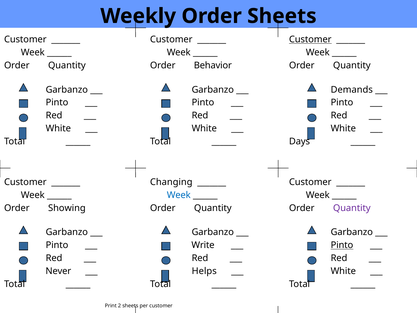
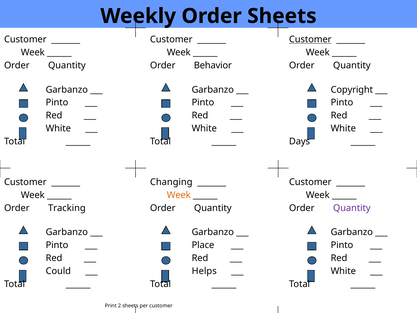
Demands: Demands -> Copyright
Week at (179, 195) colour: blue -> orange
Showing: Showing -> Tracking
Write: Write -> Place
Pinto at (342, 245) underline: present -> none
Never: Never -> Could
